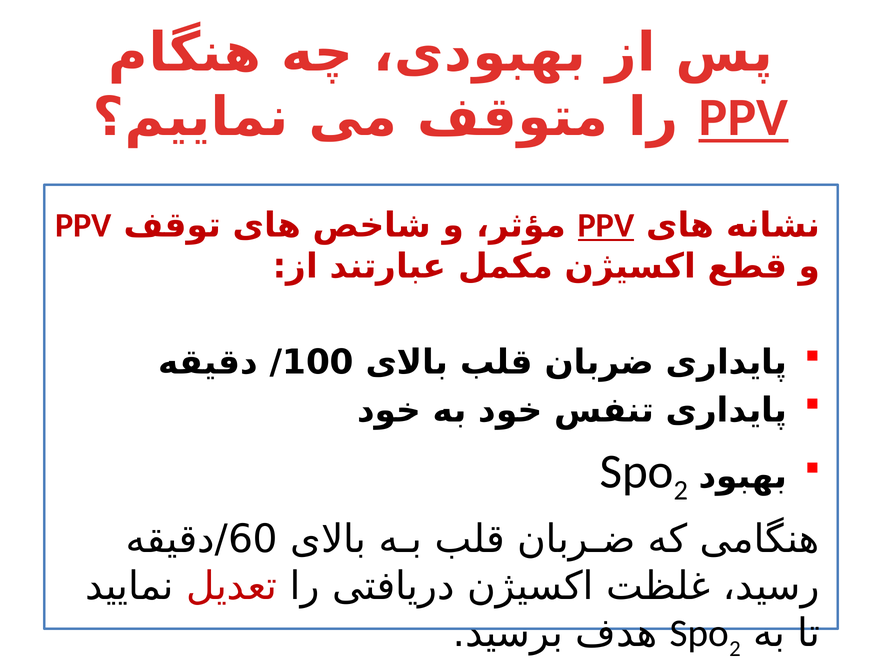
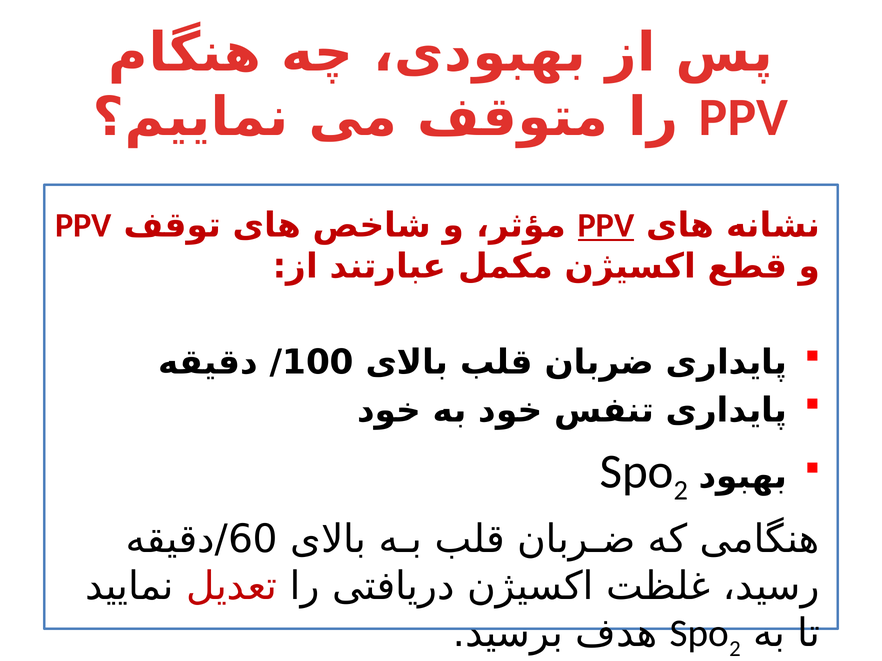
PPV at (743, 118) underline: present -> none
